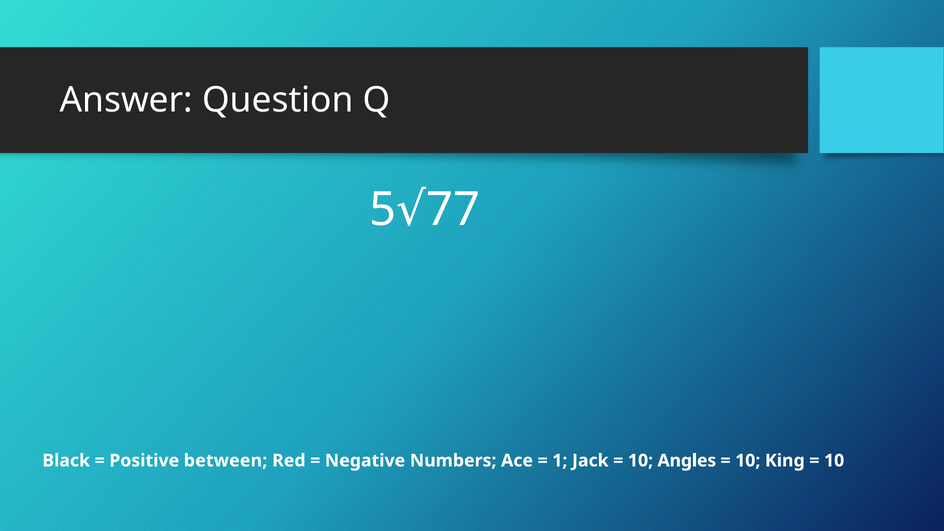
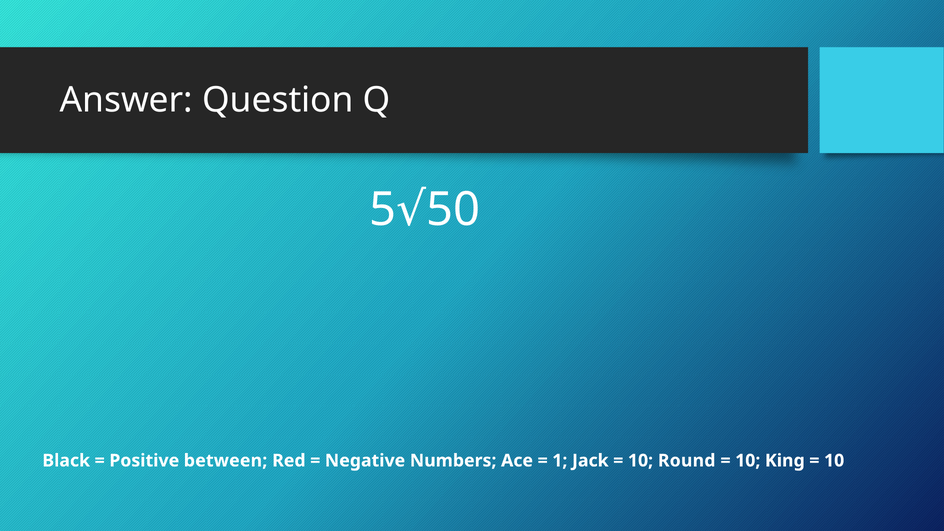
77: 77 -> 50
Angles: Angles -> Round
